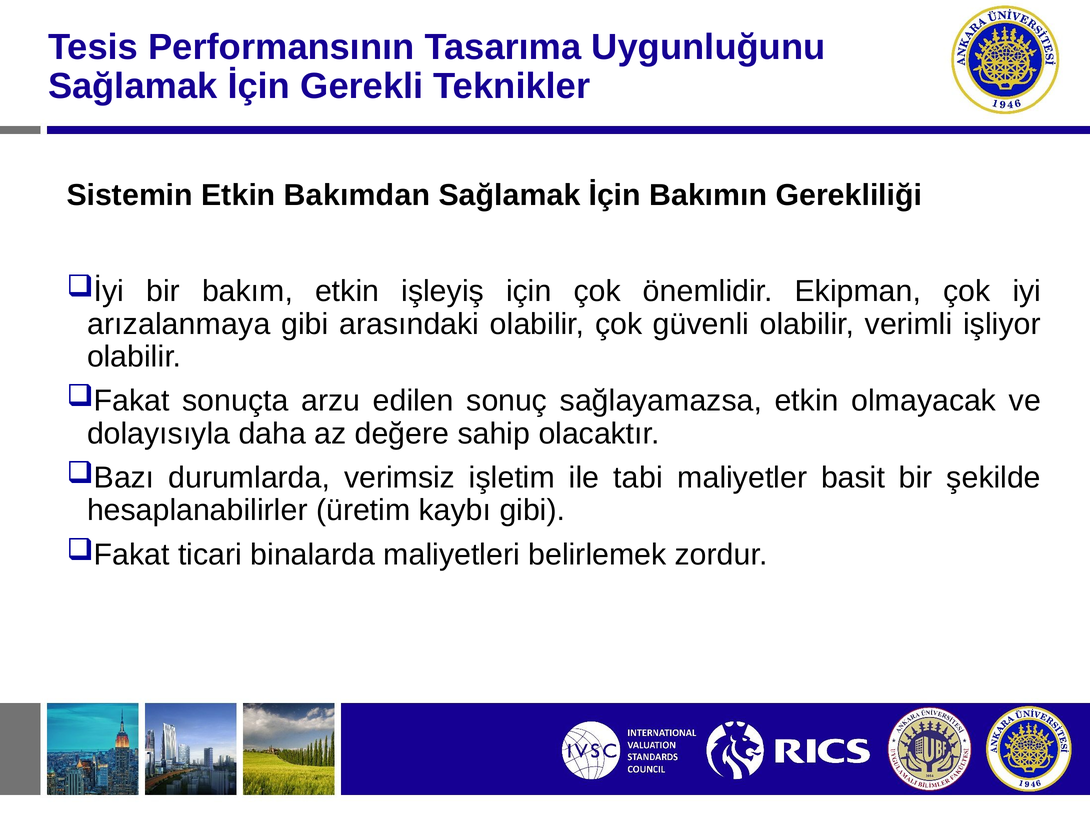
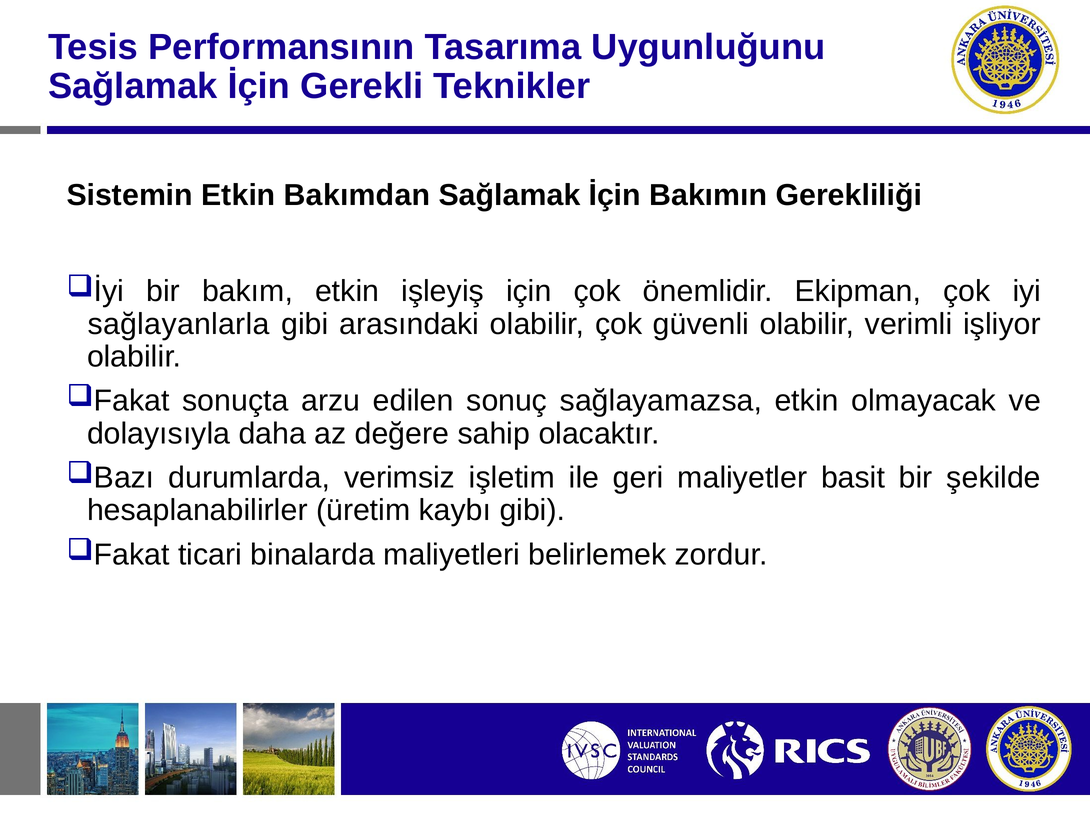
arızalanmaya: arızalanmaya -> sağlayanlarla
tabi: tabi -> geri
